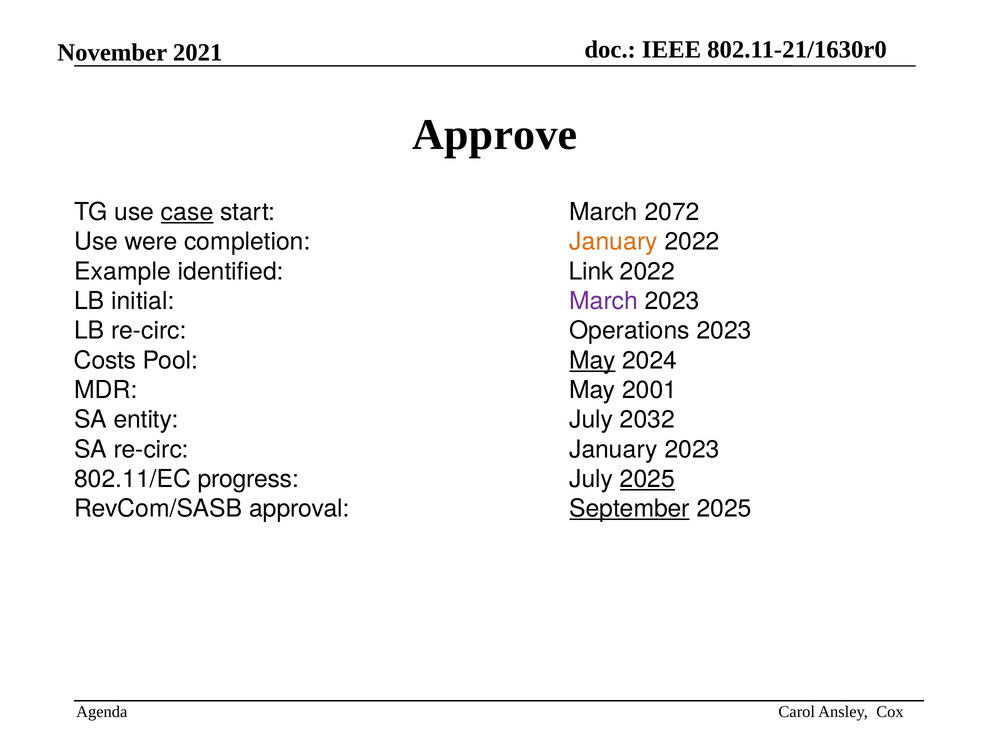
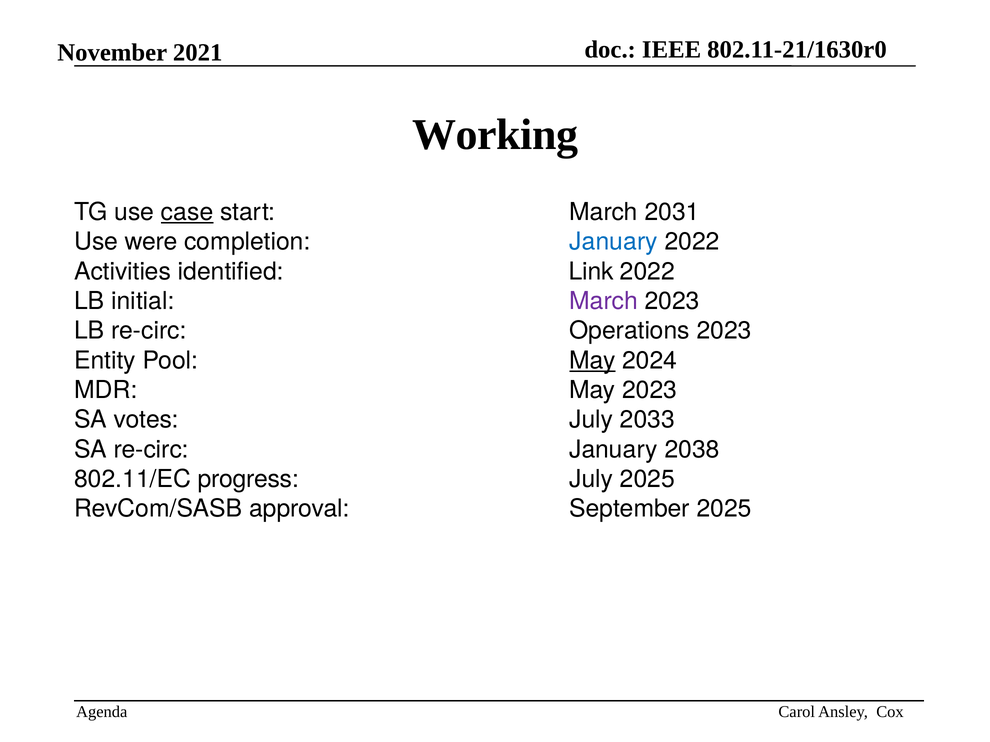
Approve: Approve -> Working
2072: 2072 -> 2031
January at (614, 242) colour: orange -> blue
Example: Example -> Activities
Costs: Costs -> Entity
May 2001: 2001 -> 2023
entity: entity -> votes
2032: 2032 -> 2033
January 2023: 2023 -> 2038
2025 at (647, 479) underline: present -> none
September underline: present -> none
